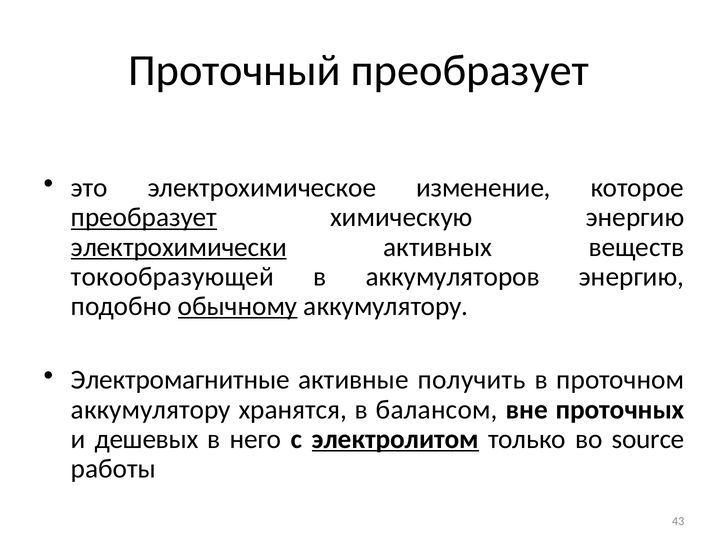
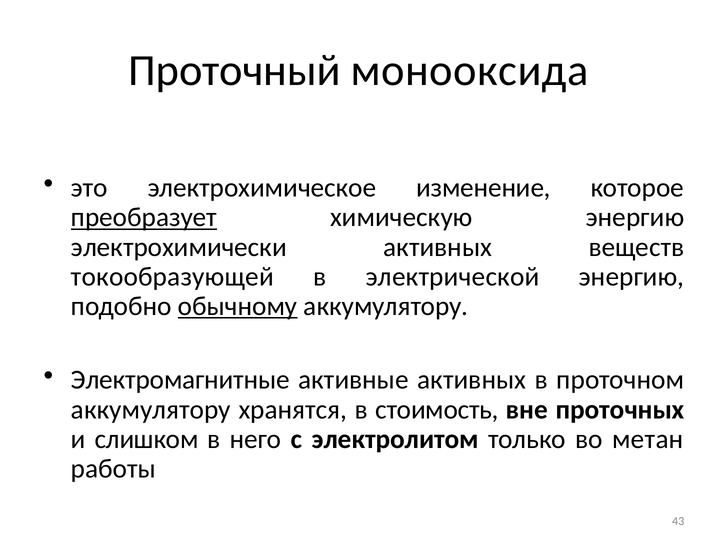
Проточный преобразует: преобразует -> монооксида
электрохимически underline: present -> none
аккумуляторов: аккумуляторов -> электрической
активные получить: получить -> активных
балансом: балансом -> стоимость
дешевых: дешевых -> слишком
электролитом underline: present -> none
source: source -> метан
